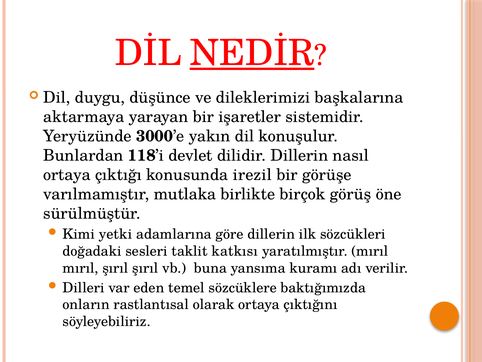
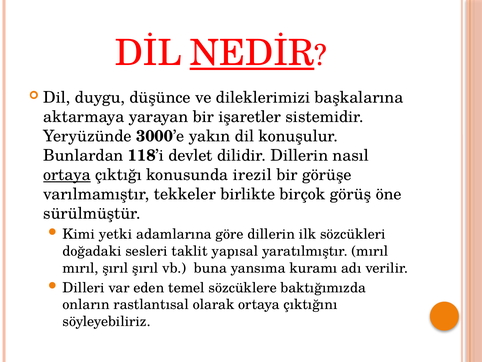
ortaya at (67, 175) underline: none -> present
mutlaka: mutlaka -> tekkeler
katkısı: katkısı -> yapısal
